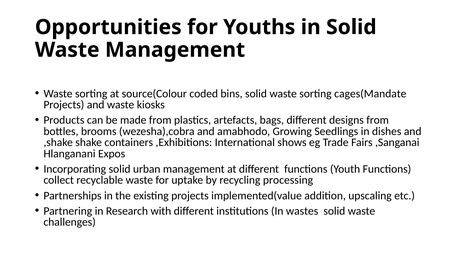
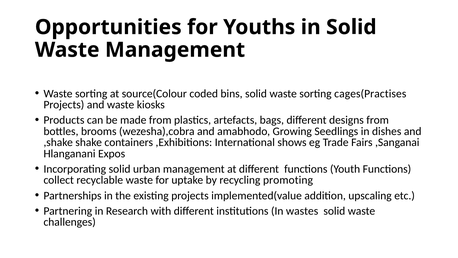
cages(Mandate: cages(Mandate -> cages(Practises
processing: processing -> promoting
